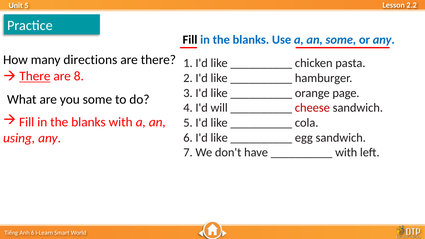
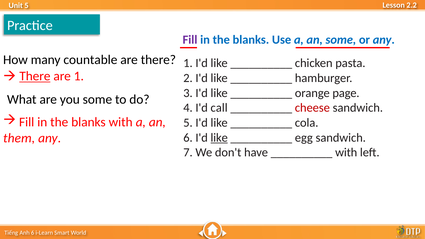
Fill at (190, 40) colour: black -> purple
directions: directions -> countable
are 8: 8 -> 1
will: will -> call
using: using -> them
like at (219, 138) underline: none -> present
